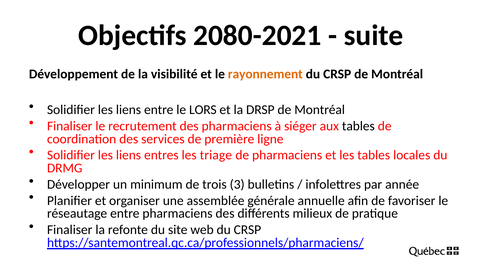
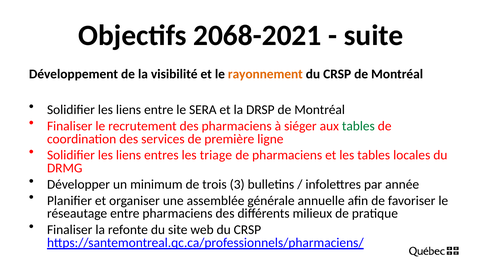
2080-2021: 2080-2021 -> 2068-2021
LORS: LORS -> SERA
tables at (358, 126) colour: black -> green
